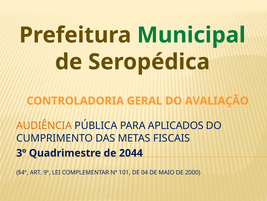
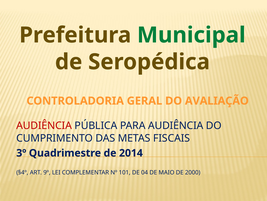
AUDIÊNCIA at (44, 125) colour: orange -> red
PARA APLICADOS: APLICADOS -> AUDIÊNCIA
2044: 2044 -> 2014
